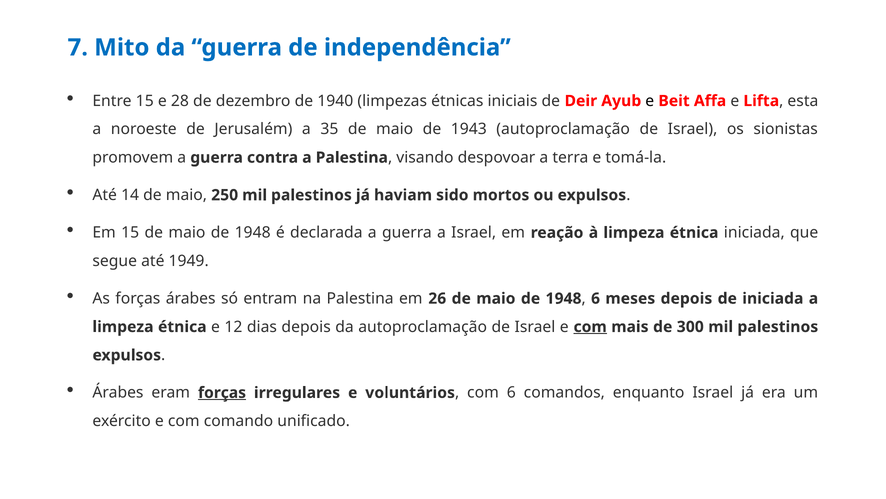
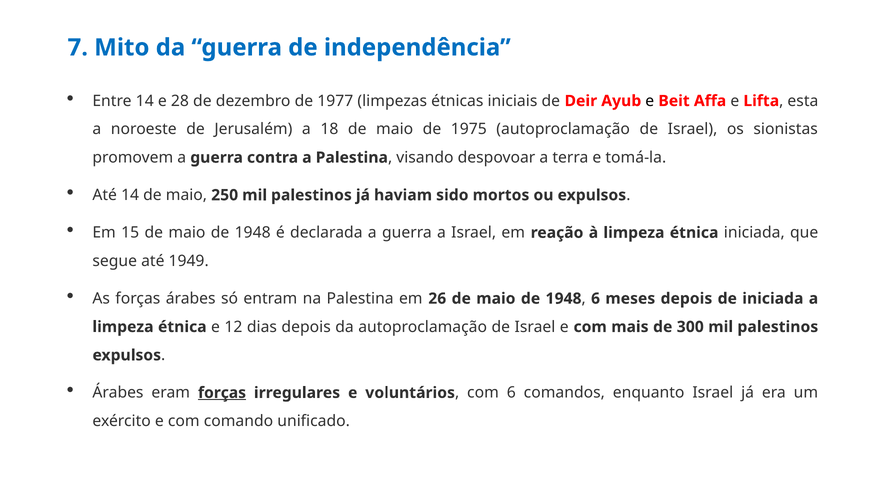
Entre 15: 15 -> 14
1940: 1940 -> 1977
35: 35 -> 18
1943: 1943 -> 1975
com at (590, 326) underline: present -> none
